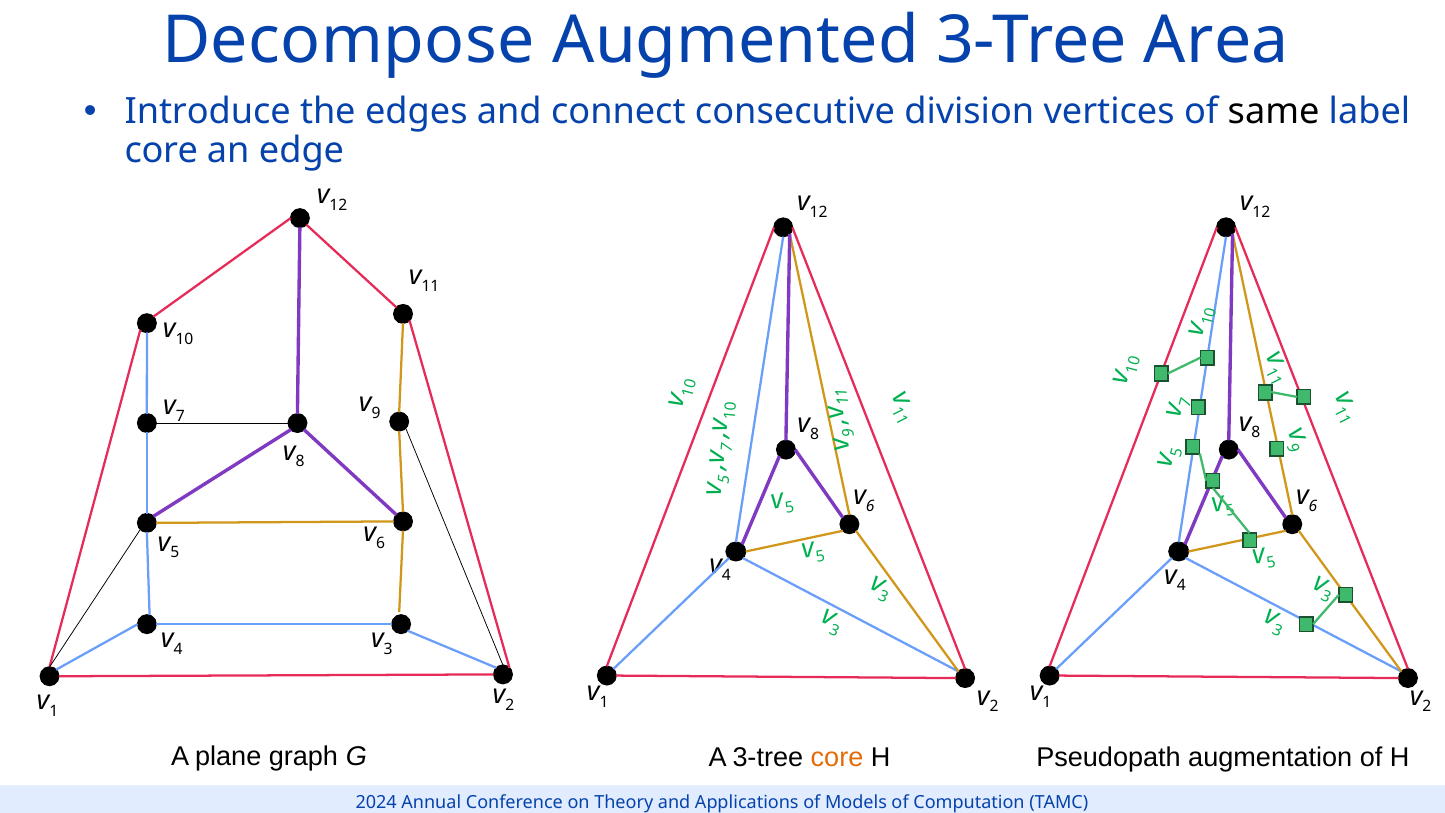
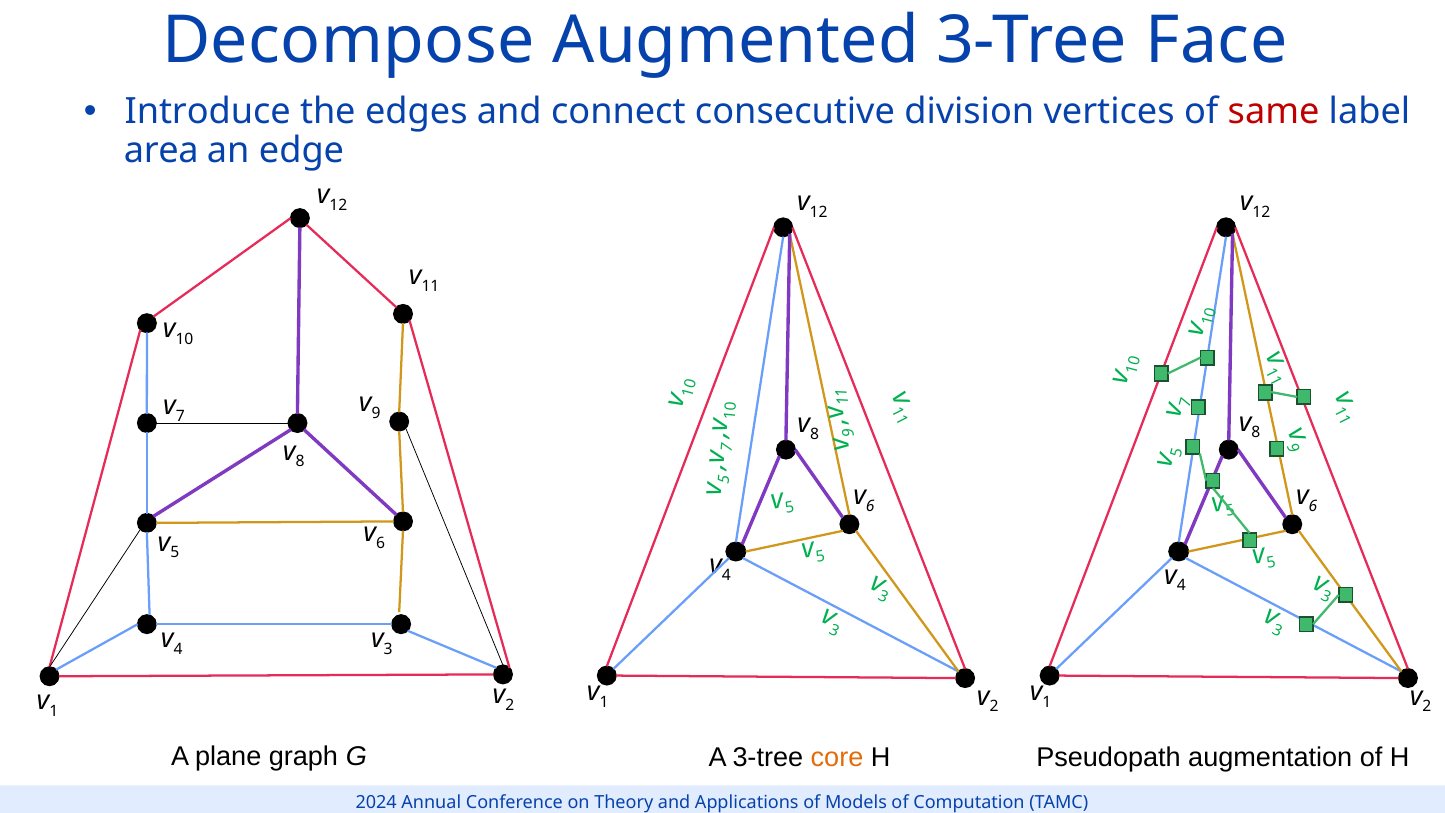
Area: Area -> Face
same colour: black -> red
core at (161, 151): core -> area
